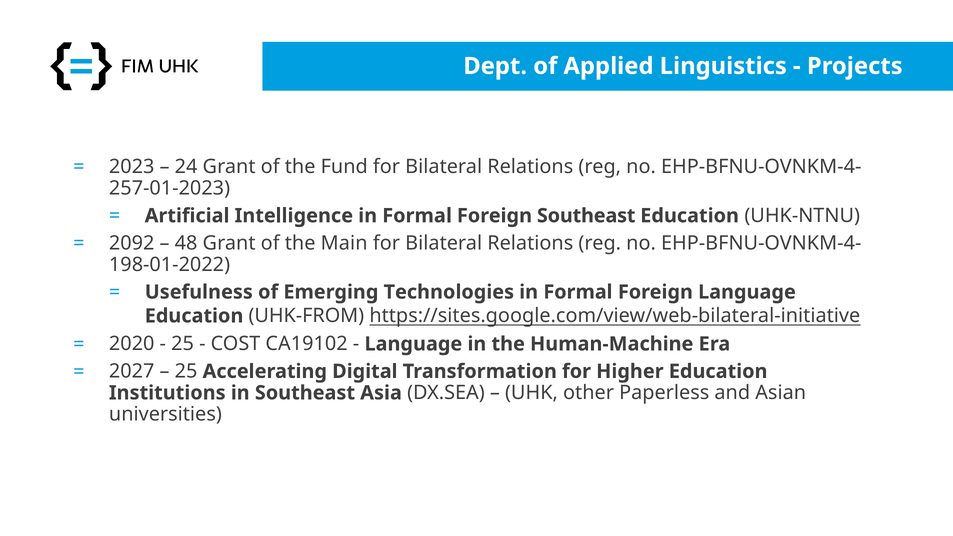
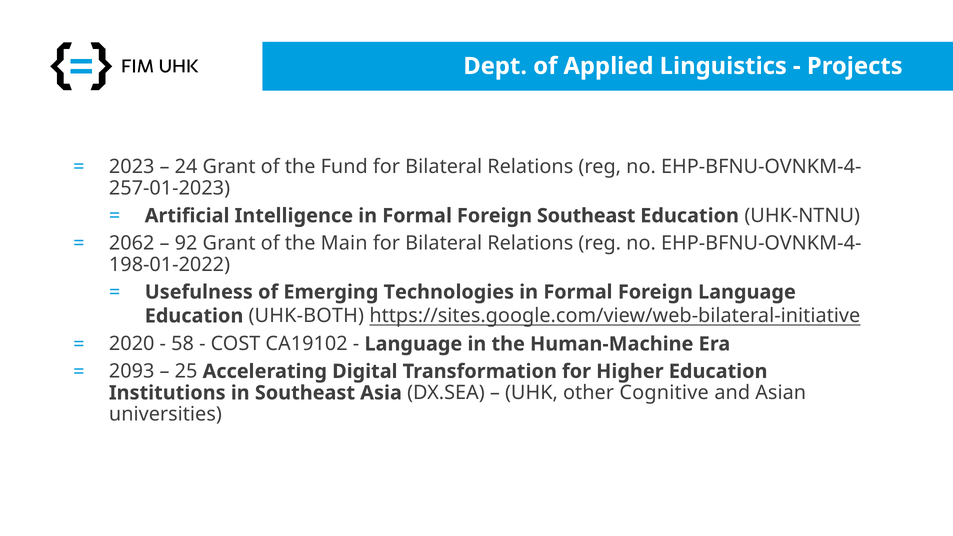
2092: 2092 -> 2062
48: 48 -> 92
UHK-FROM: UHK-FROM -> UHK-BOTH
25 at (183, 344): 25 -> 58
2027: 2027 -> 2093
Paperless: Paperless -> Cognitive
